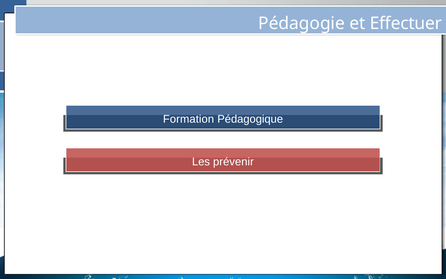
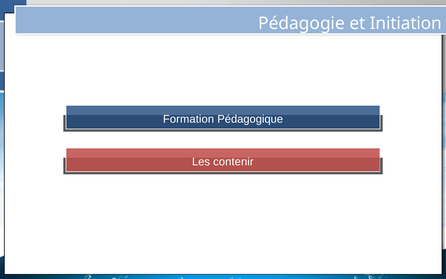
Effectuer: Effectuer -> Initiation
prévenir: prévenir -> contenir
